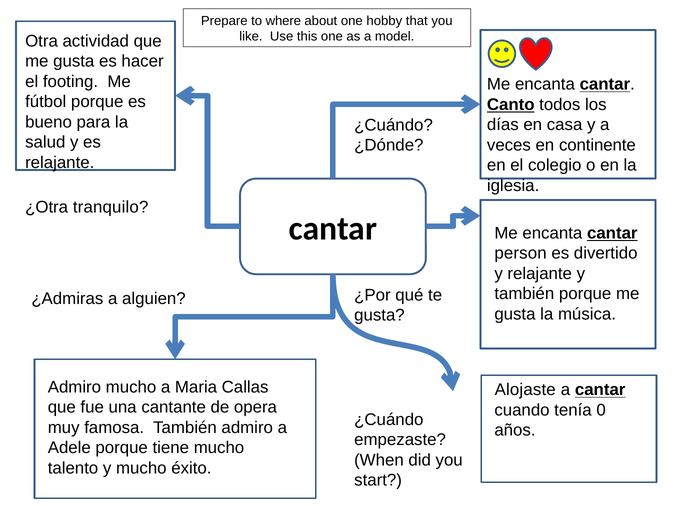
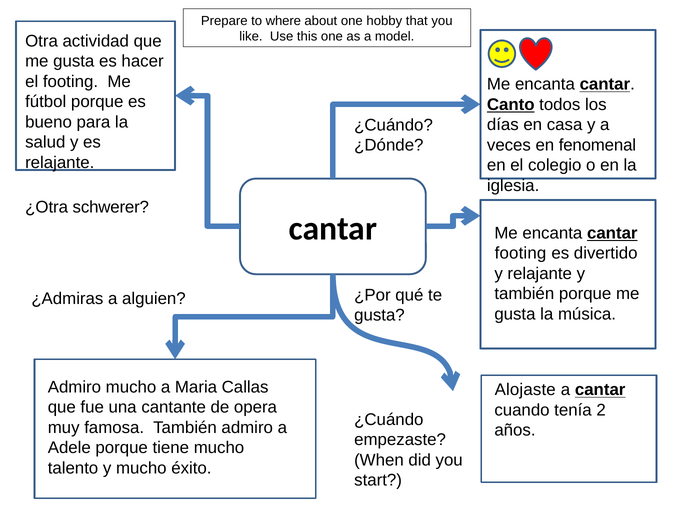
continente: continente -> fenomenal
tranquilo: tranquilo -> schwerer
person at (521, 253): person -> footing
0: 0 -> 2
